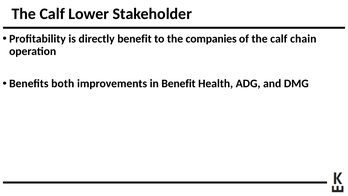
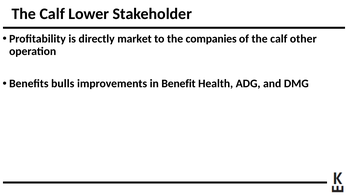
directly benefit: benefit -> market
chain: chain -> other
both: both -> bulls
